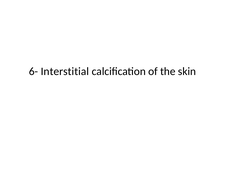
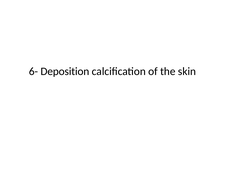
Interstitial: Interstitial -> Deposition
